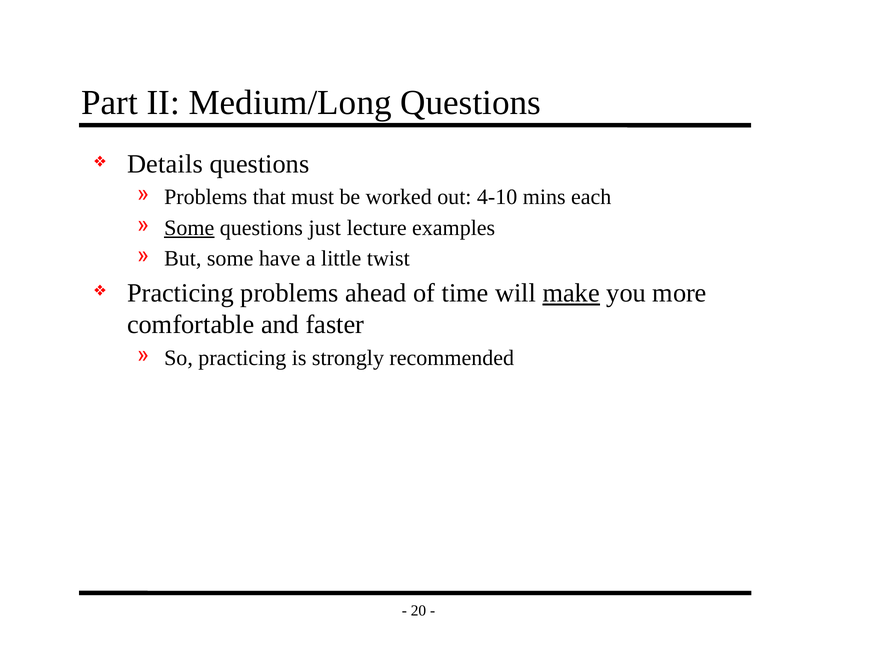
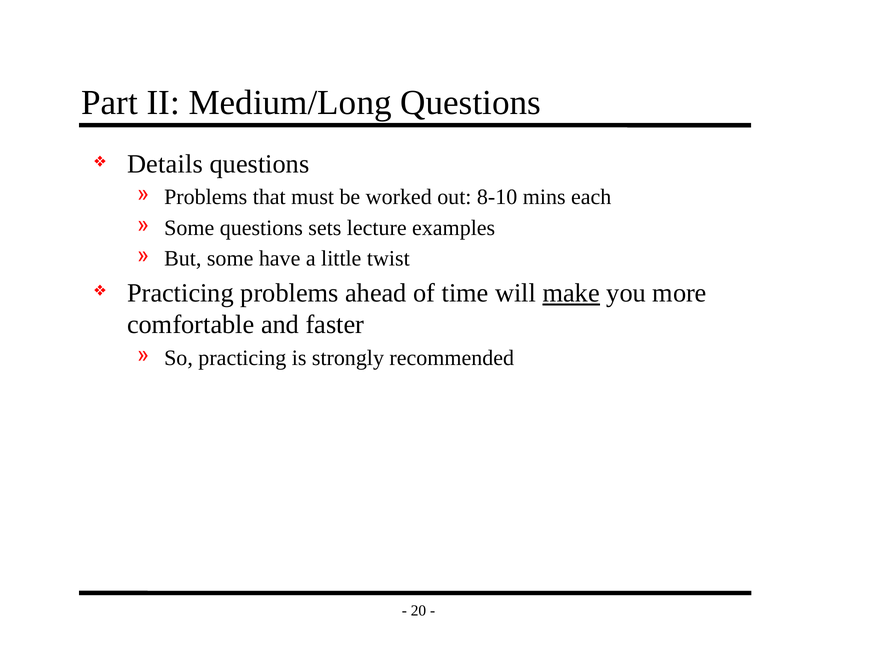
4-10: 4-10 -> 8-10
Some at (189, 228) underline: present -> none
just: just -> sets
